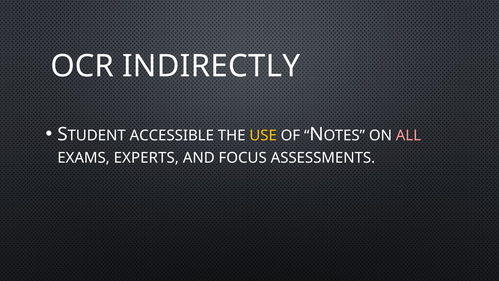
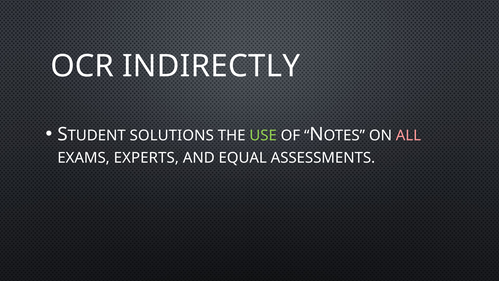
ACCESSIBLE: ACCESSIBLE -> SOLUTIONS
USE colour: yellow -> light green
FOCUS: FOCUS -> EQUAL
